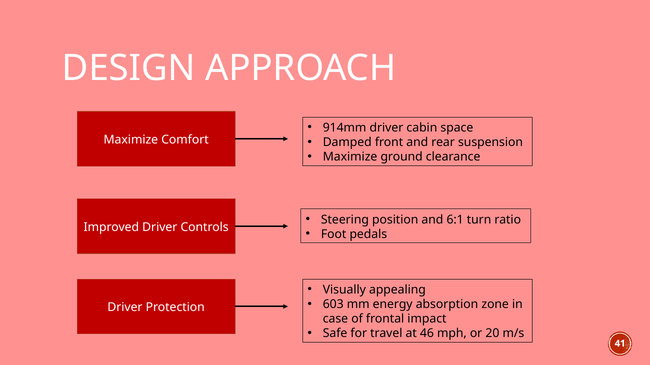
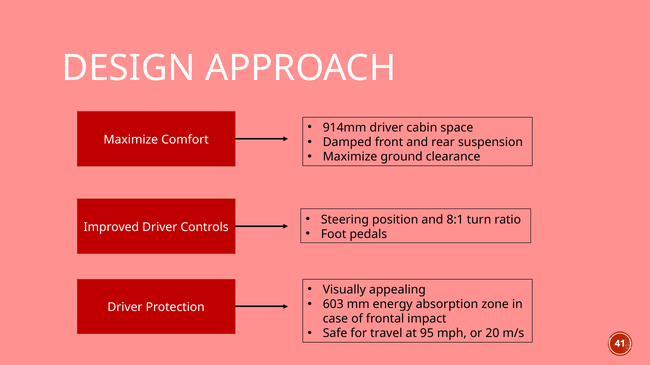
6:1: 6:1 -> 8:1
46: 46 -> 95
